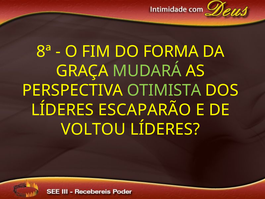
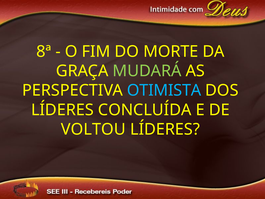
FORMA: FORMA -> MORTE
OTIMISTA colour: light green -> light blue
ESCAPARÃO: ESCAPARÃO -> CONCLUÍDA
